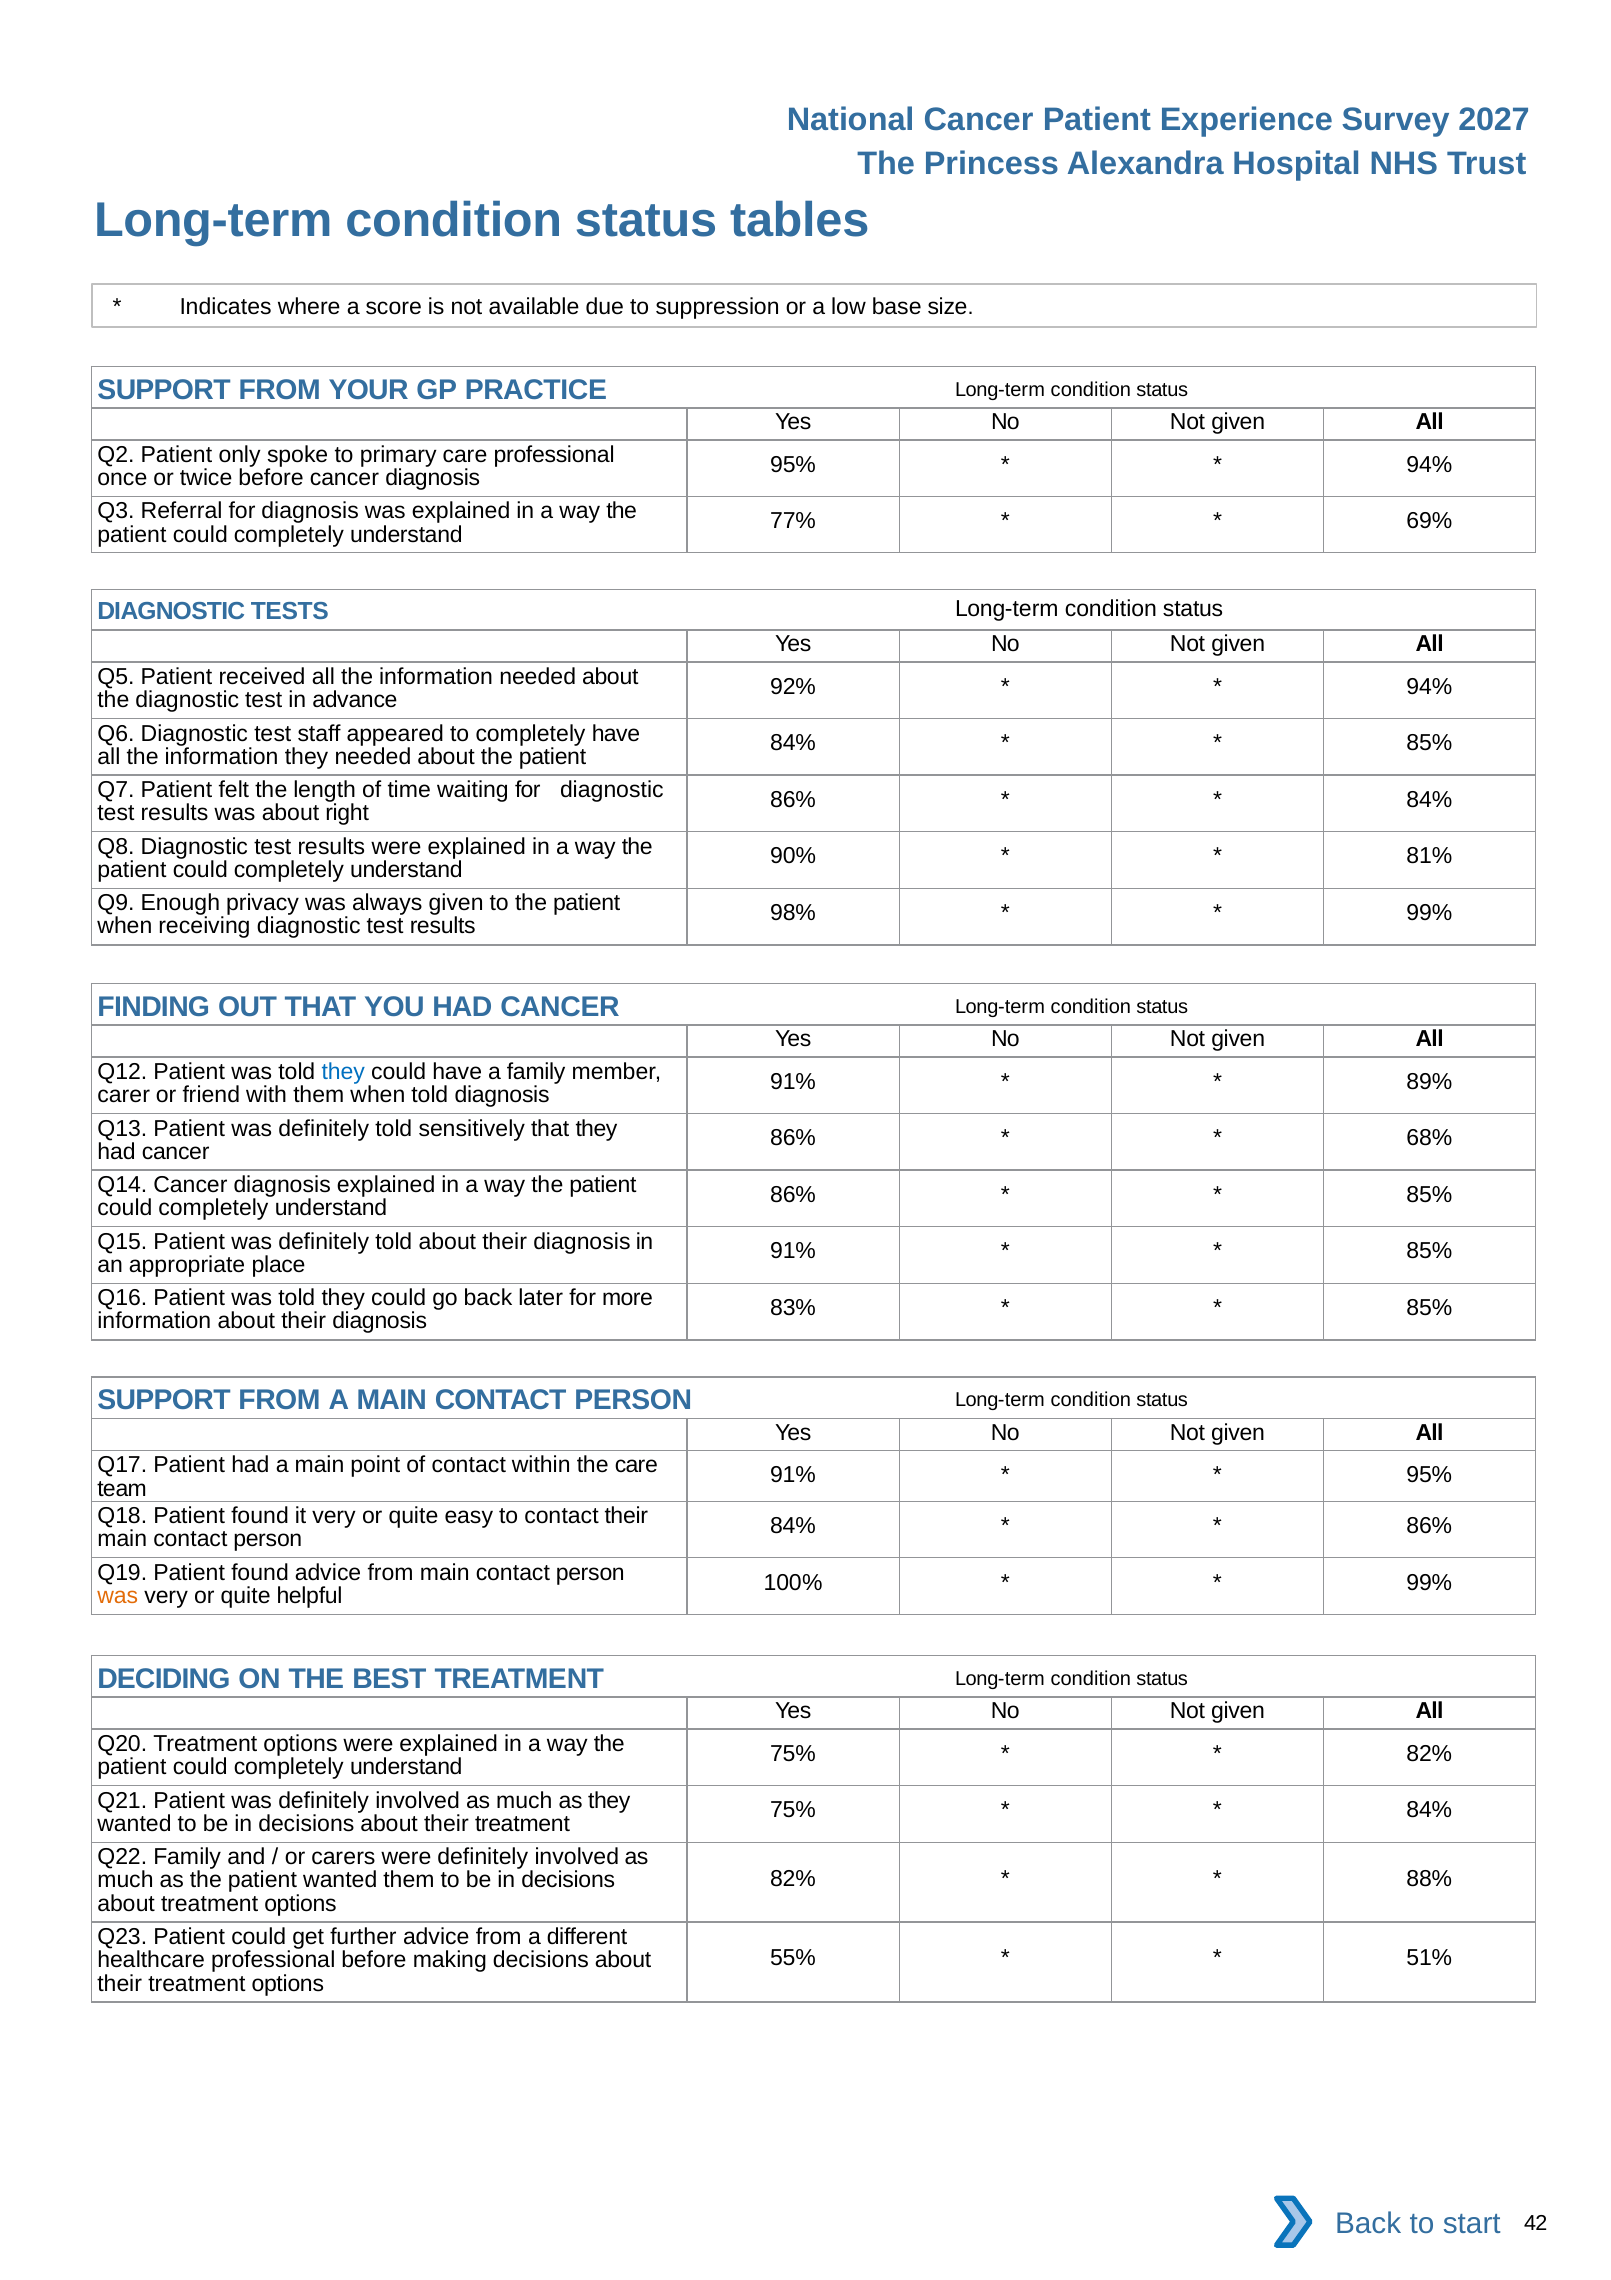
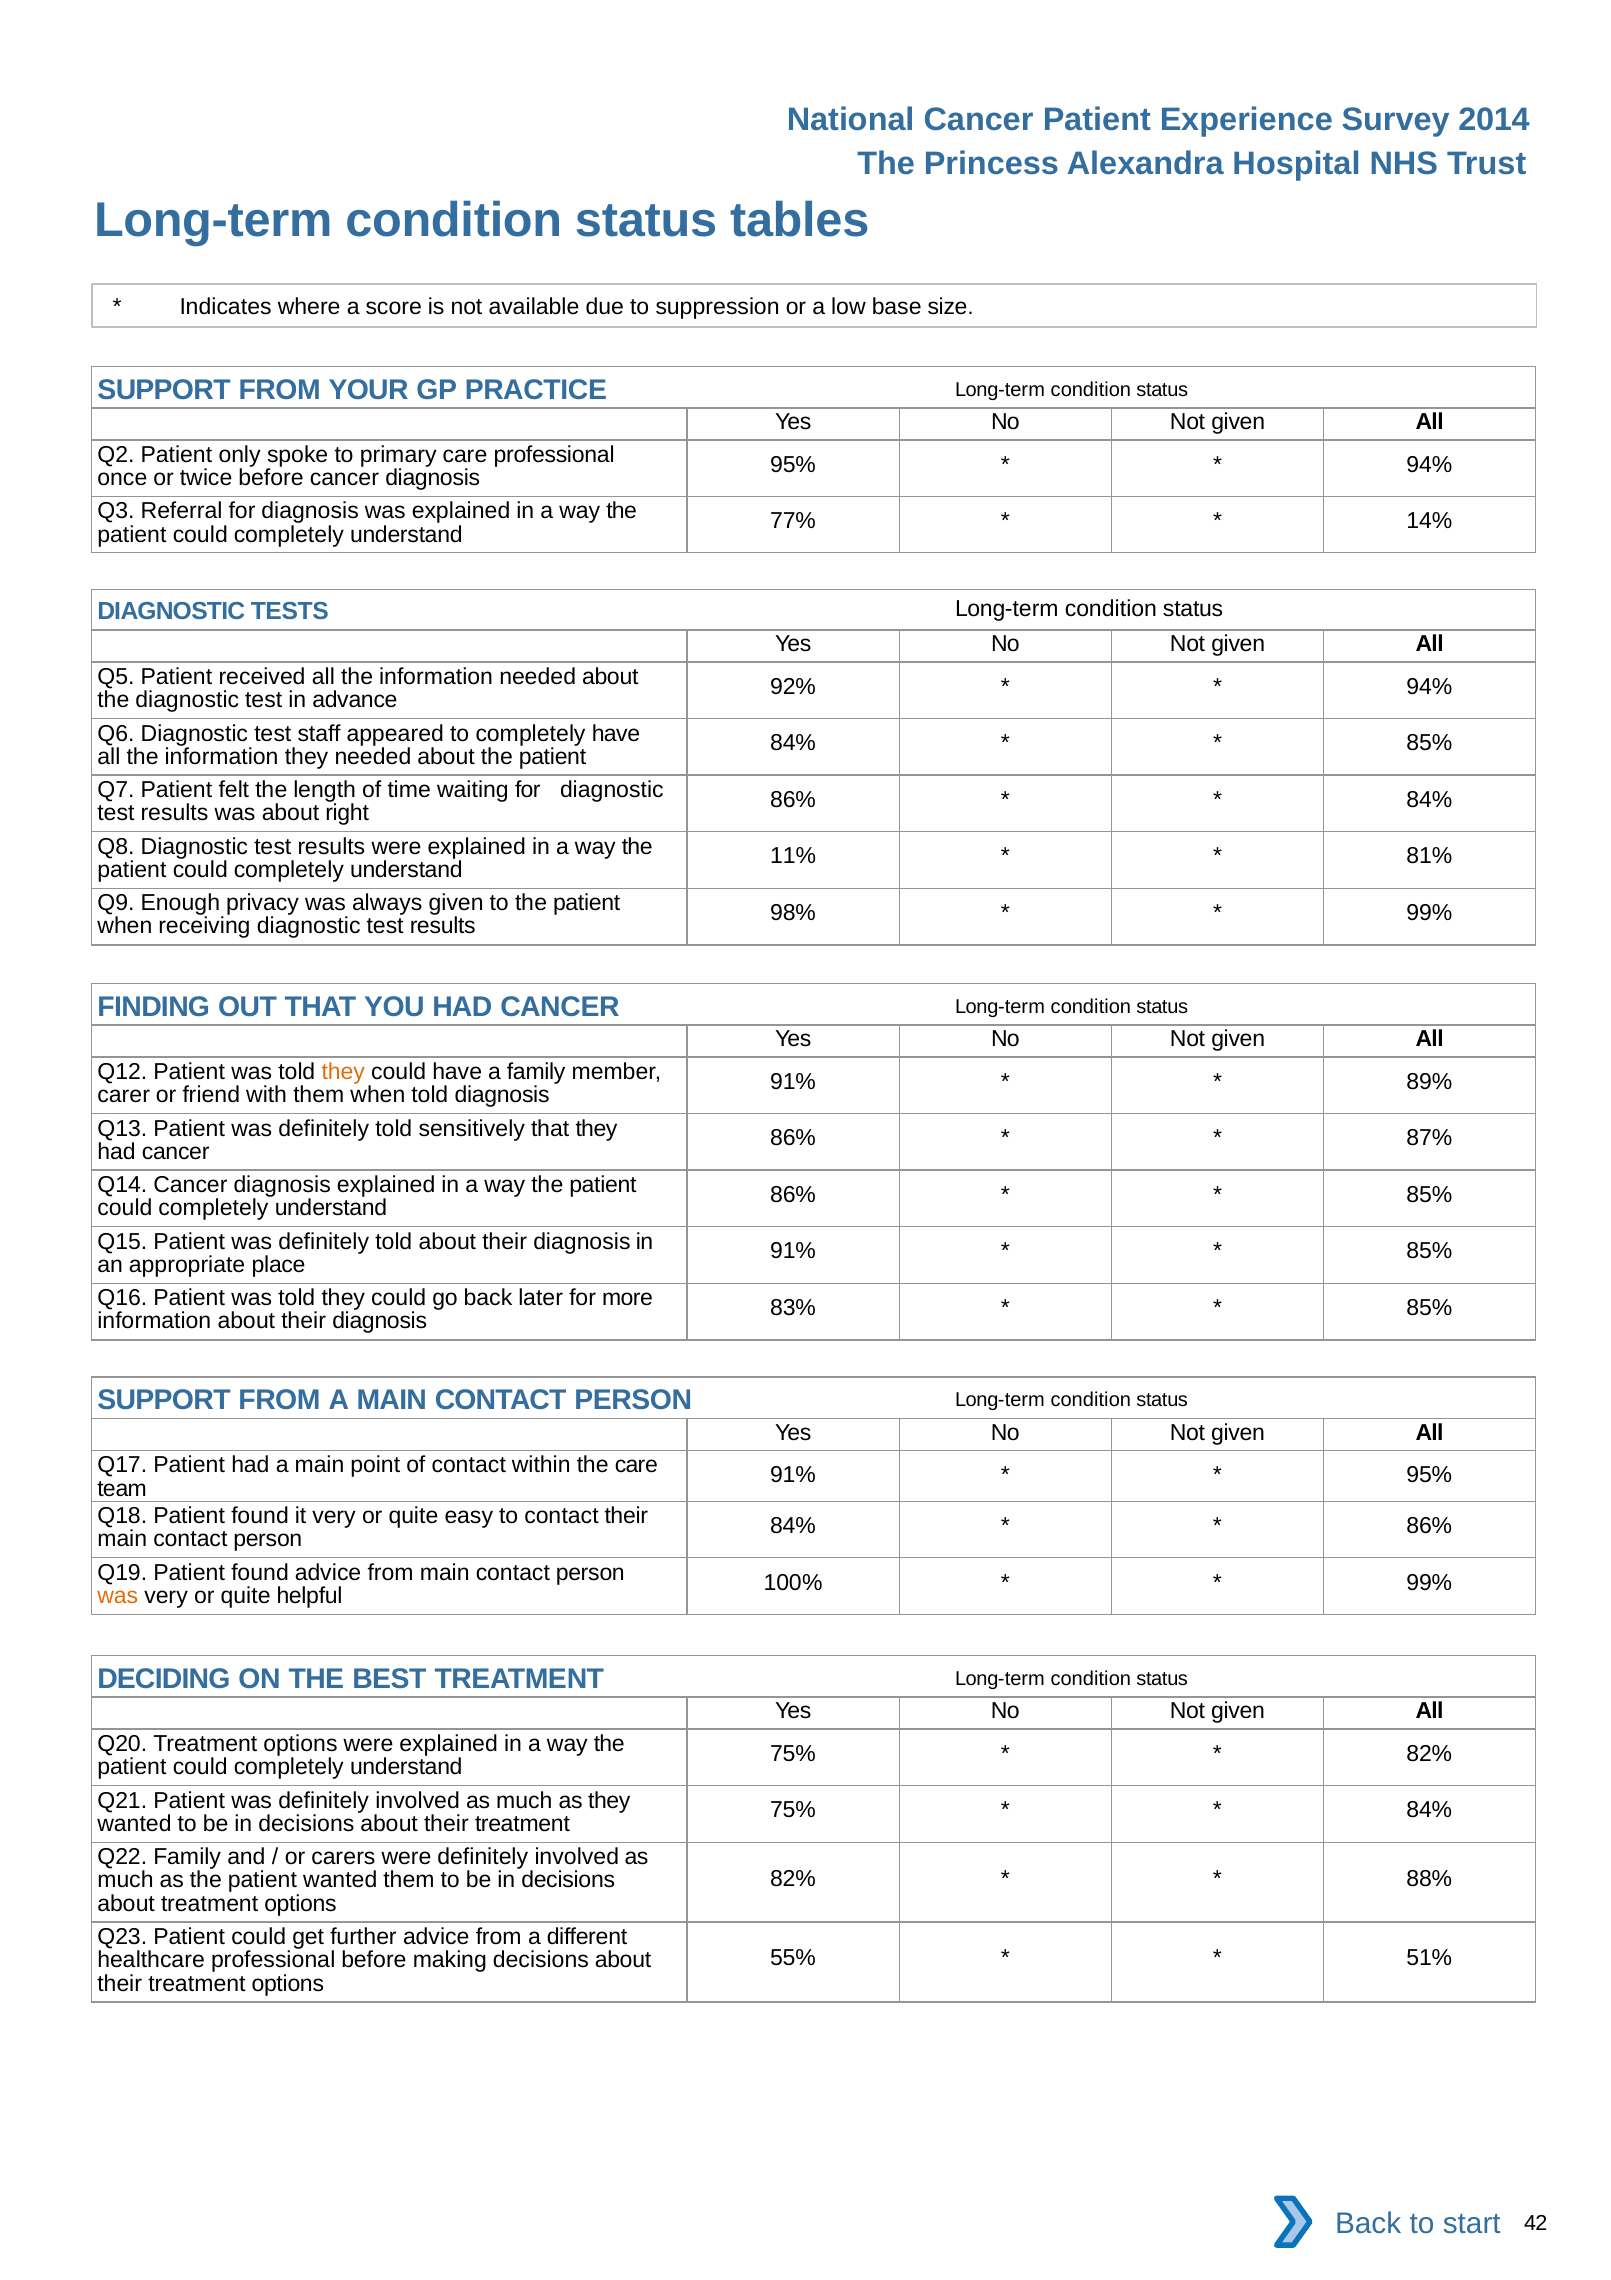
2027: 2027 -> 2014
69%: 69% -> 14%
90%: 90% -> 11%
they at (343, 1072) colour: blue -> orange
68%: 68% -> 87%
